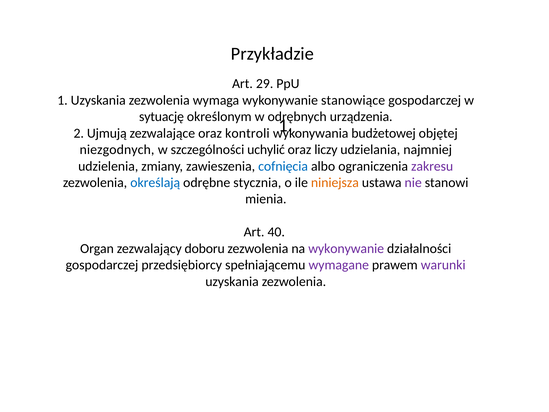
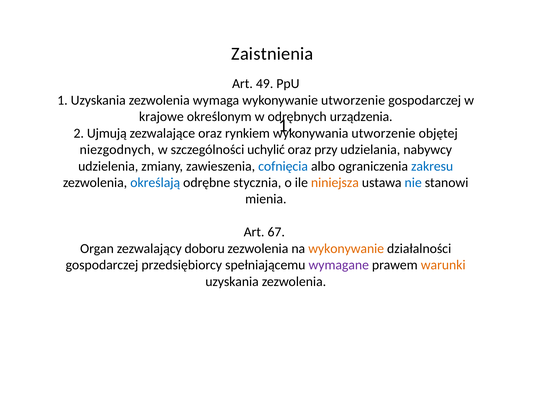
Przykładzie: Przykładzie -> Zaistnienia
29: 29 -> 49
wykonywanie stanowiące: stanowiące -> utworzenie
sytuację: sytuację -> krajowe
kontroli: kontroli -> rynkiem
budżetowej at (384, 133): budżetowej -> utworzenie
liczy: liczy -> przy
najmniej: najmniej -> nabywcy
zakresu colour: purple -> blue
nie colour: purple -> blue
40: 40 -> 67
wykonywanie at (346, 248) colour: purple -> orange
warunki colour: purple -> orange
